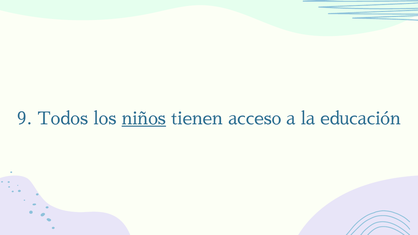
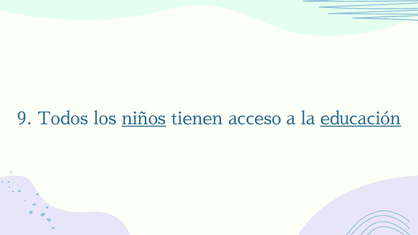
educación underline: none -> present
